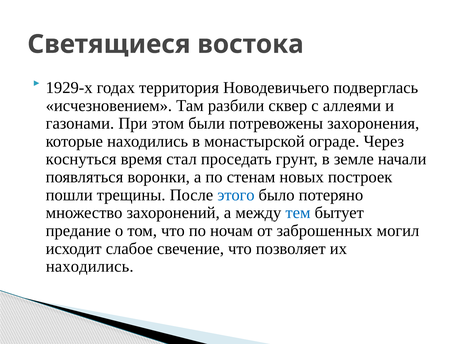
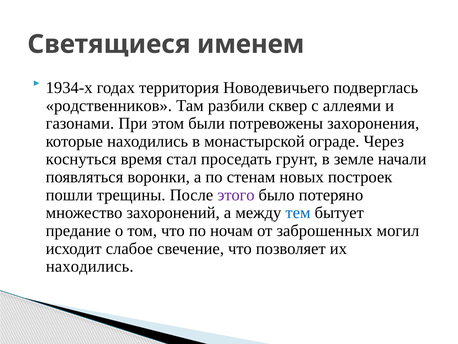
востока: востока -> именем
1929-х: 1929-х -> 1934-х
исчезновением: исчезновением -> родственников
этого colour: blue -> purple
